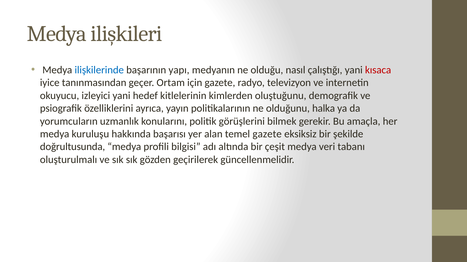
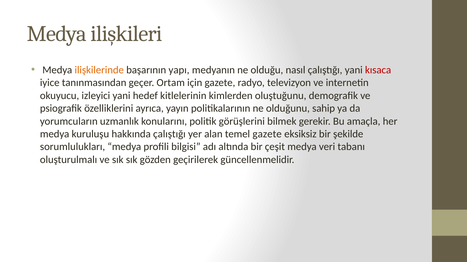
ilişkilerinde colour: blue -> orange
halka: halka -> sahip
hakkında başarısı: başarısı -> çalıştığı
doğrultusunda: doğrultusunda -> sorumlulukları
